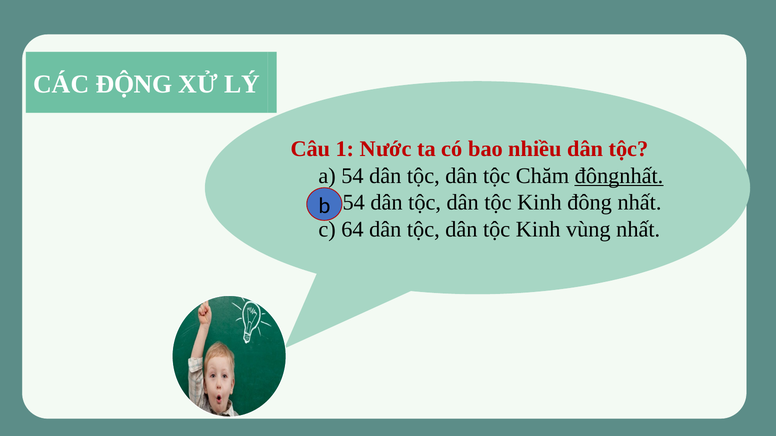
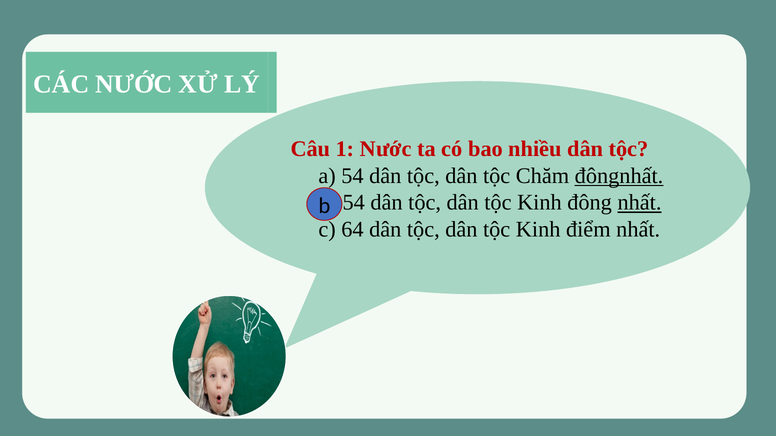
CÁC ĐỘNG: ĐỘNG -> NƯỚC
nhất at (639, 203) underline: none -> present
vùng: vùng -> điểm
